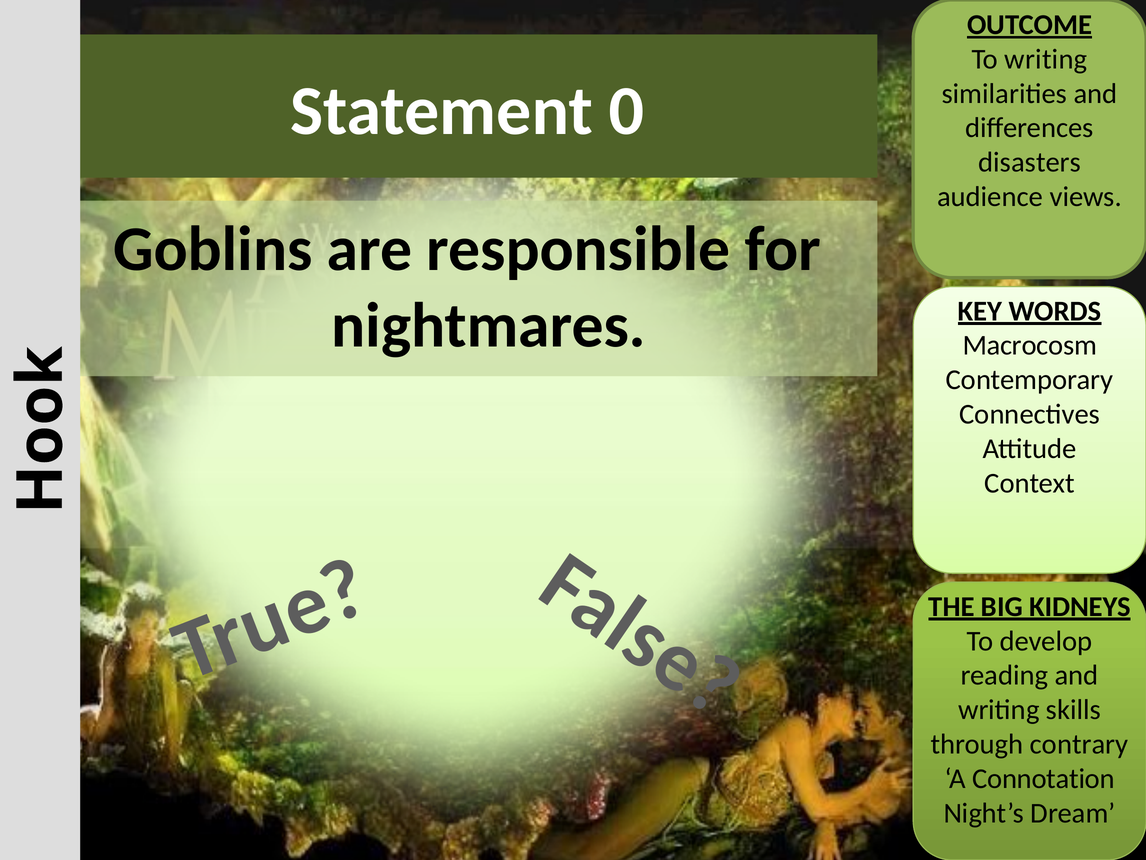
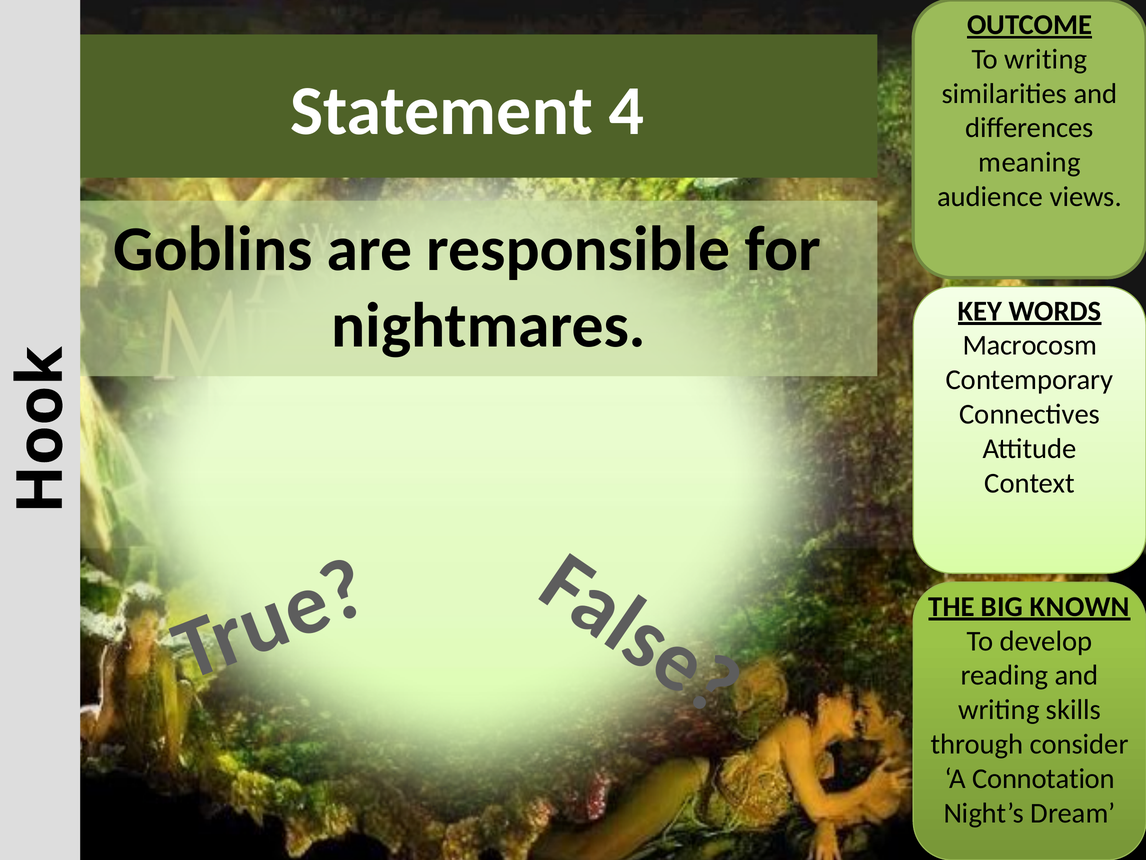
0: 0 -> 4
disasters: disasters -> meaning
KIDNEYS: KIDNEYS -> KNOWN
contrary: contrary -> consider
